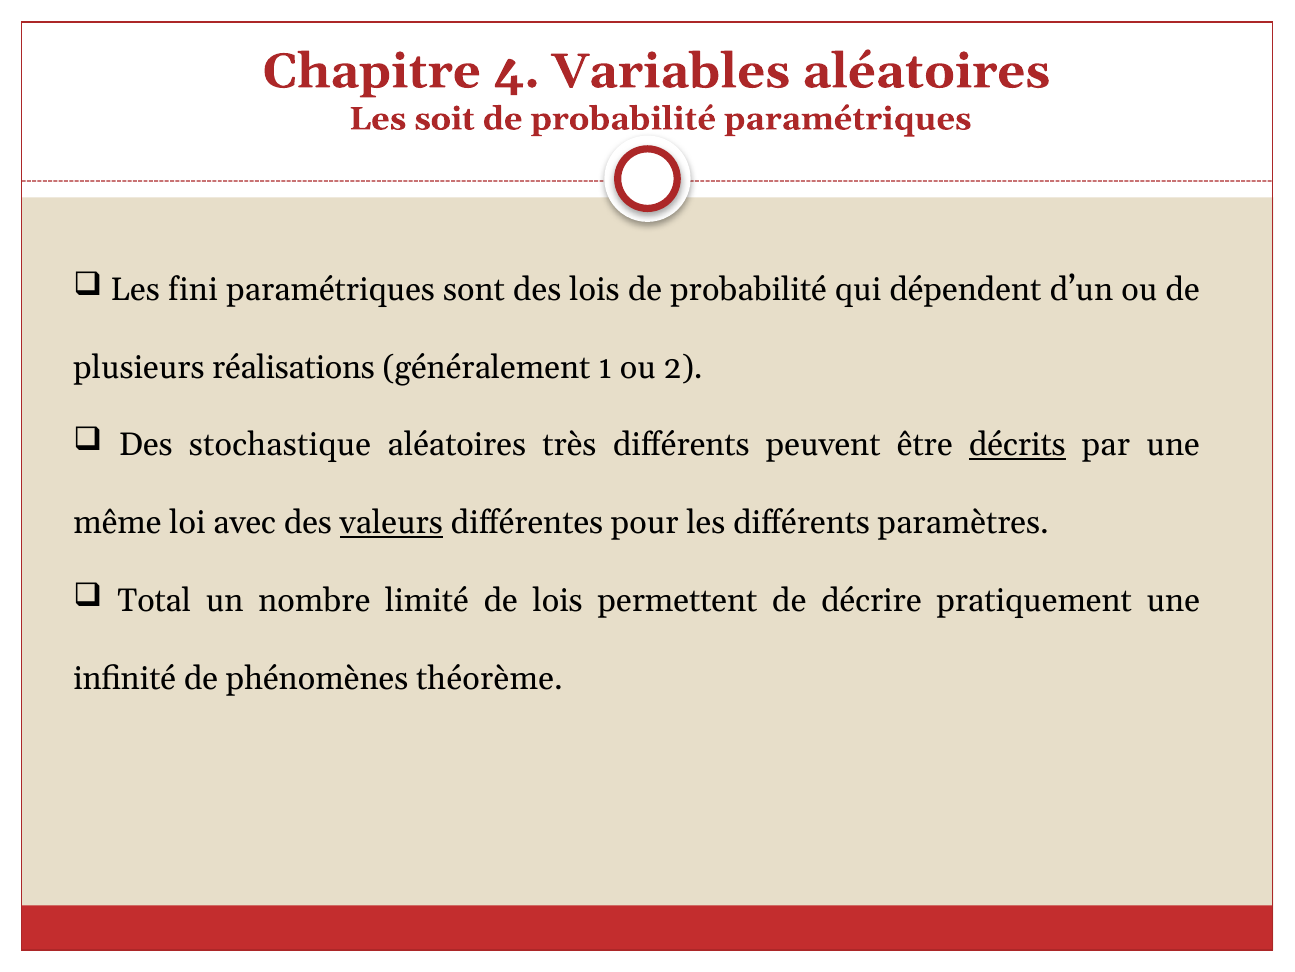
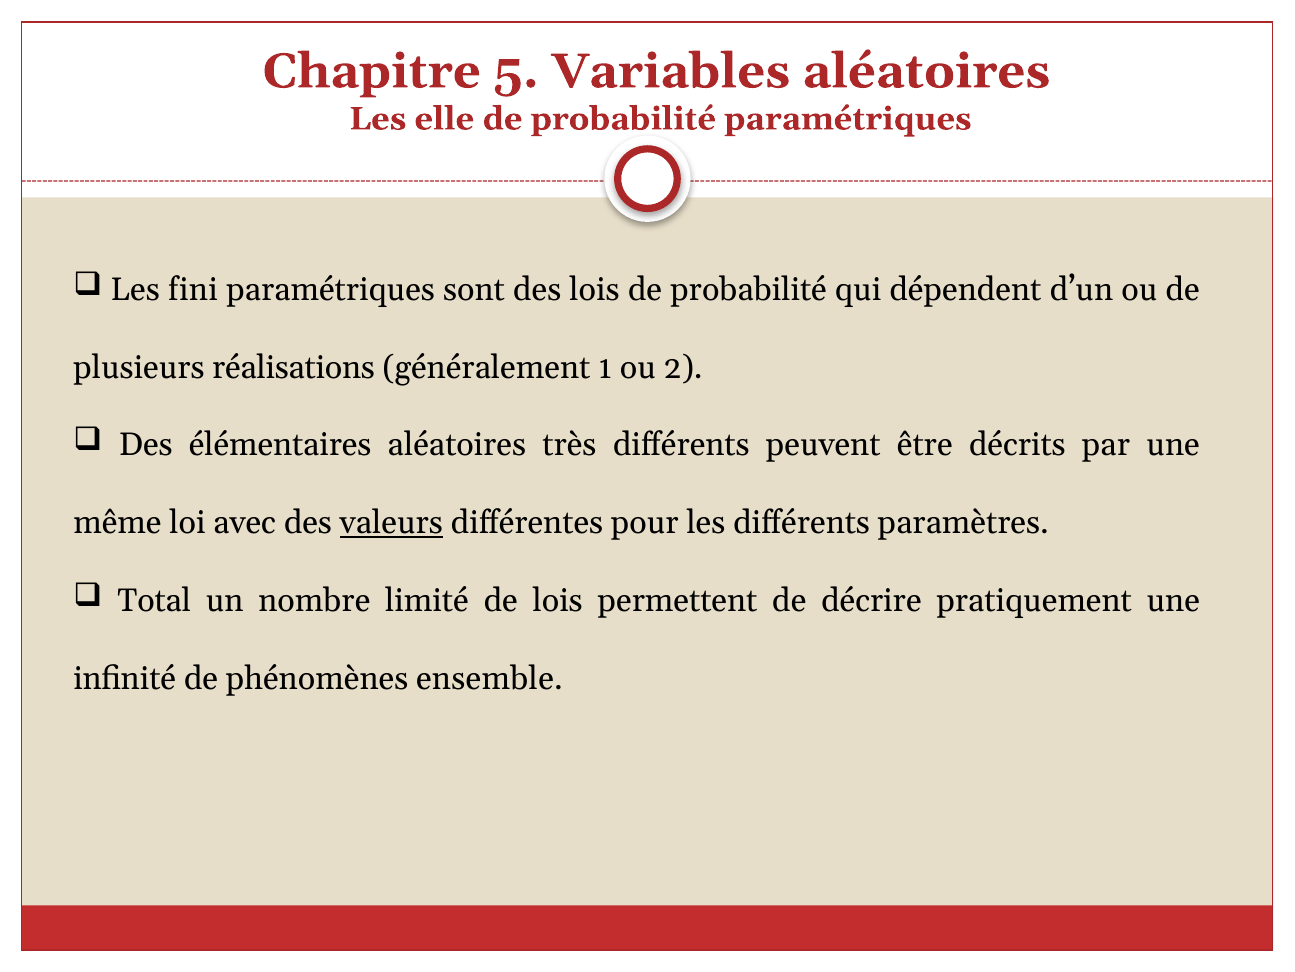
4: 4 -> 5
soit: soit -> elle
stochastique: stochastique -> élémentaires
décrits underline: present -> none
théorème: théorème -> ensemble
